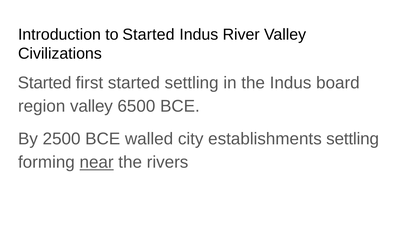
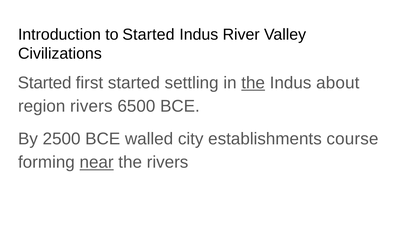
the at (253, 83) underline: none -> present
board: board -> about
region valley: valley -> rivers
establishments settling: settling -> course
